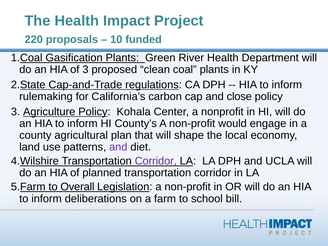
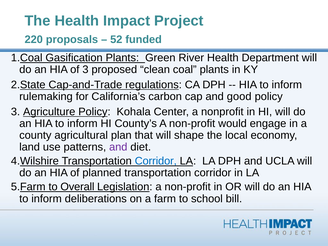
10: 10 -> 52
close: close -> good
Corridor at (156, 161) colour: purple -> blue
